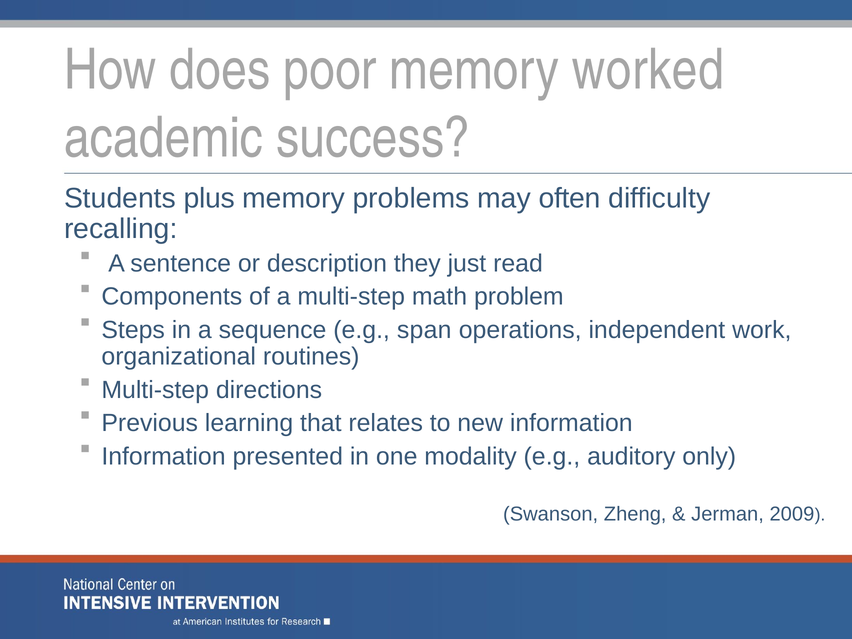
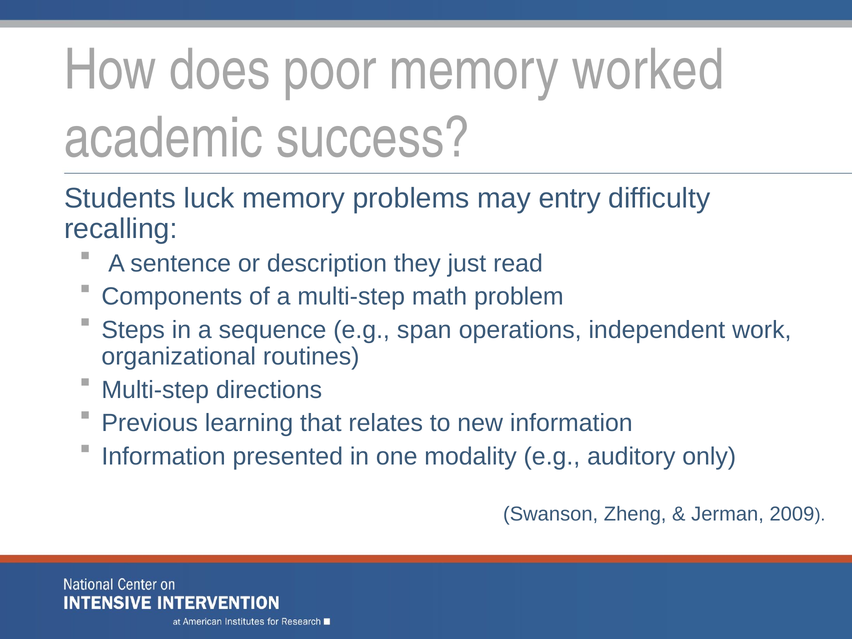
plus: plus -> luck
often: often -> entry
